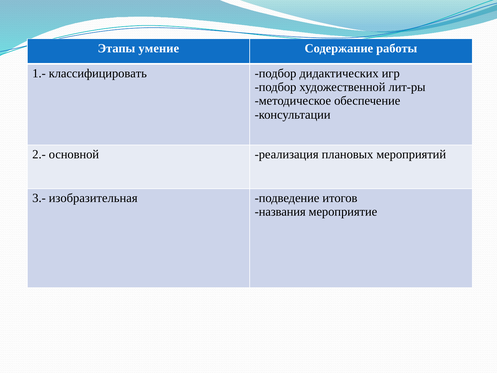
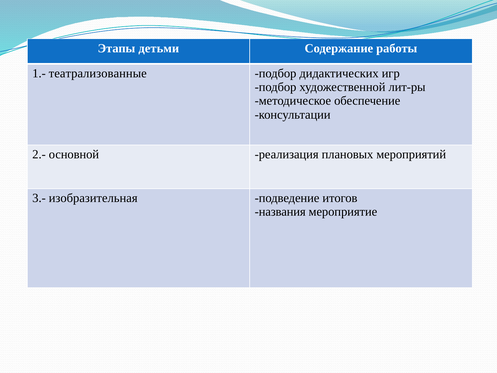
умение: умение -> детьми
классифицировать: классифицировать -> театрализованные
